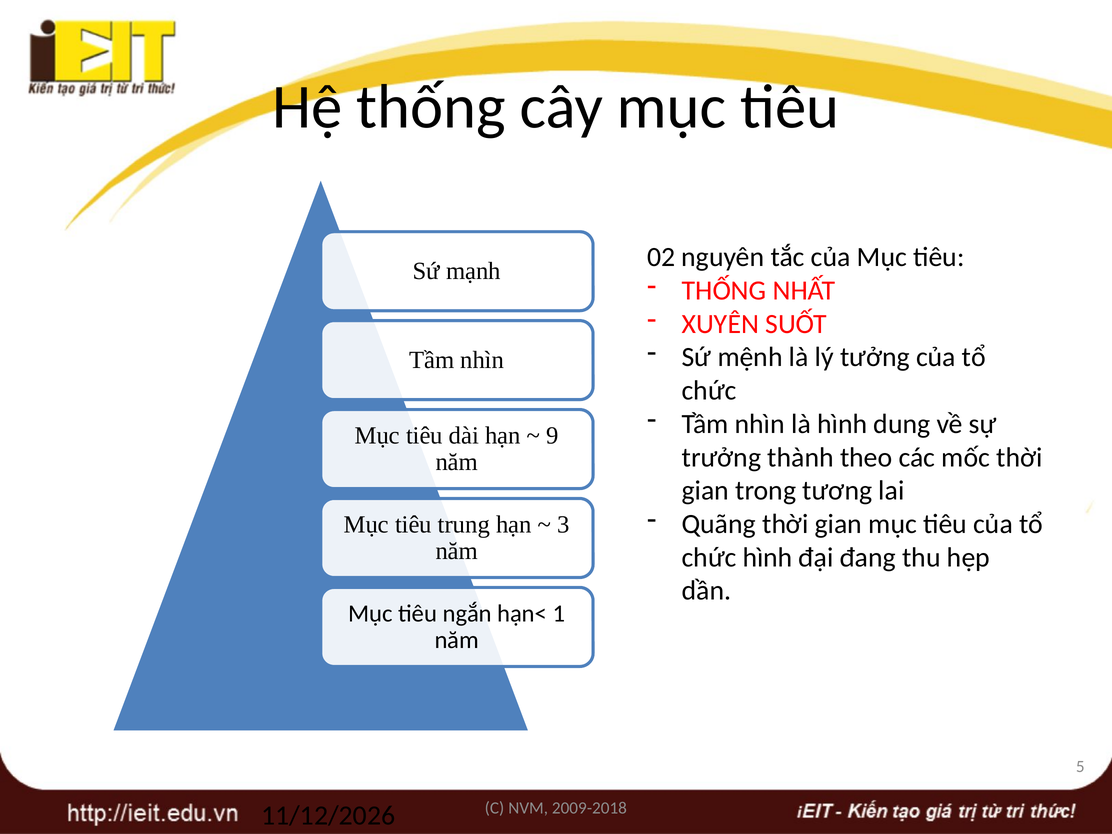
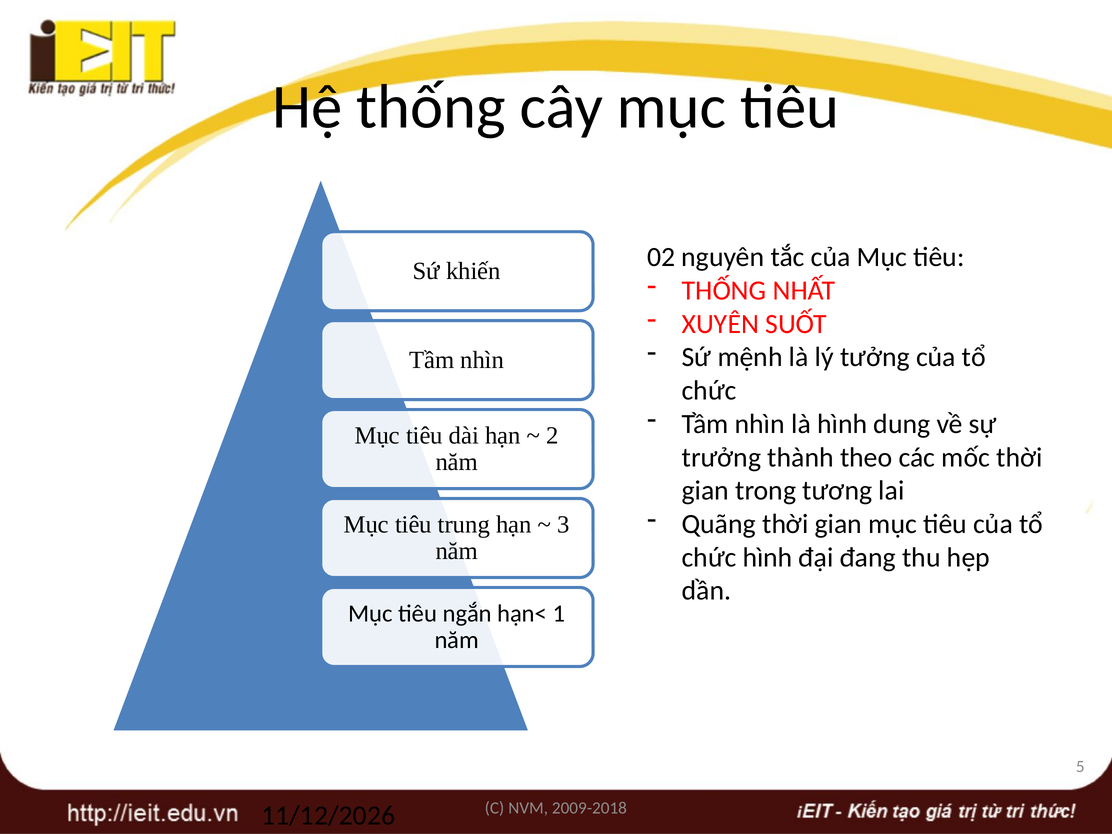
mạnh: mạnh -> khiến
9: 9 -> 2
